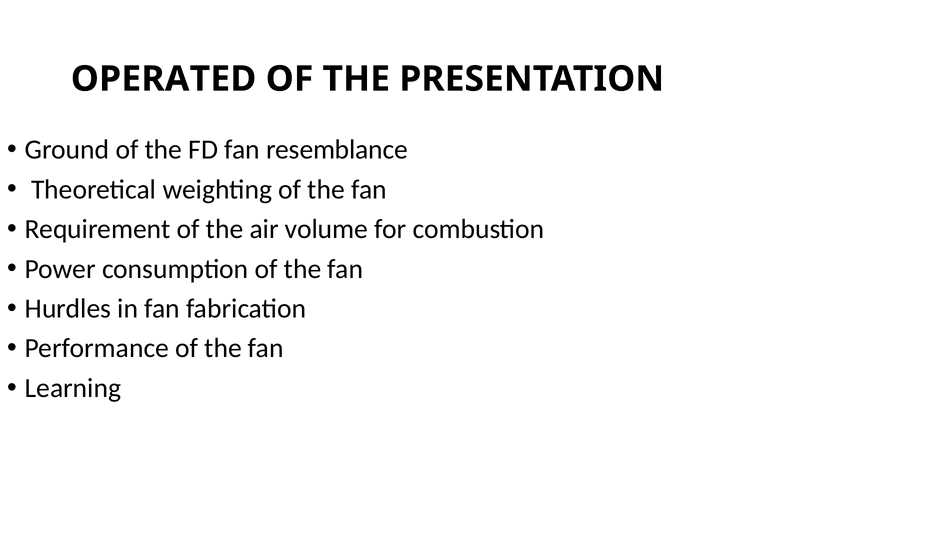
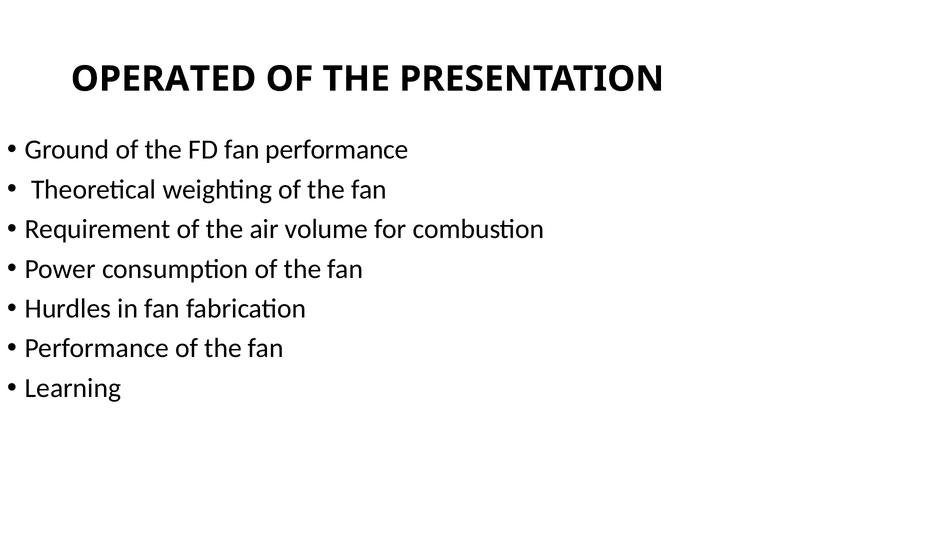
fan resemblance: resemblance -> performance
